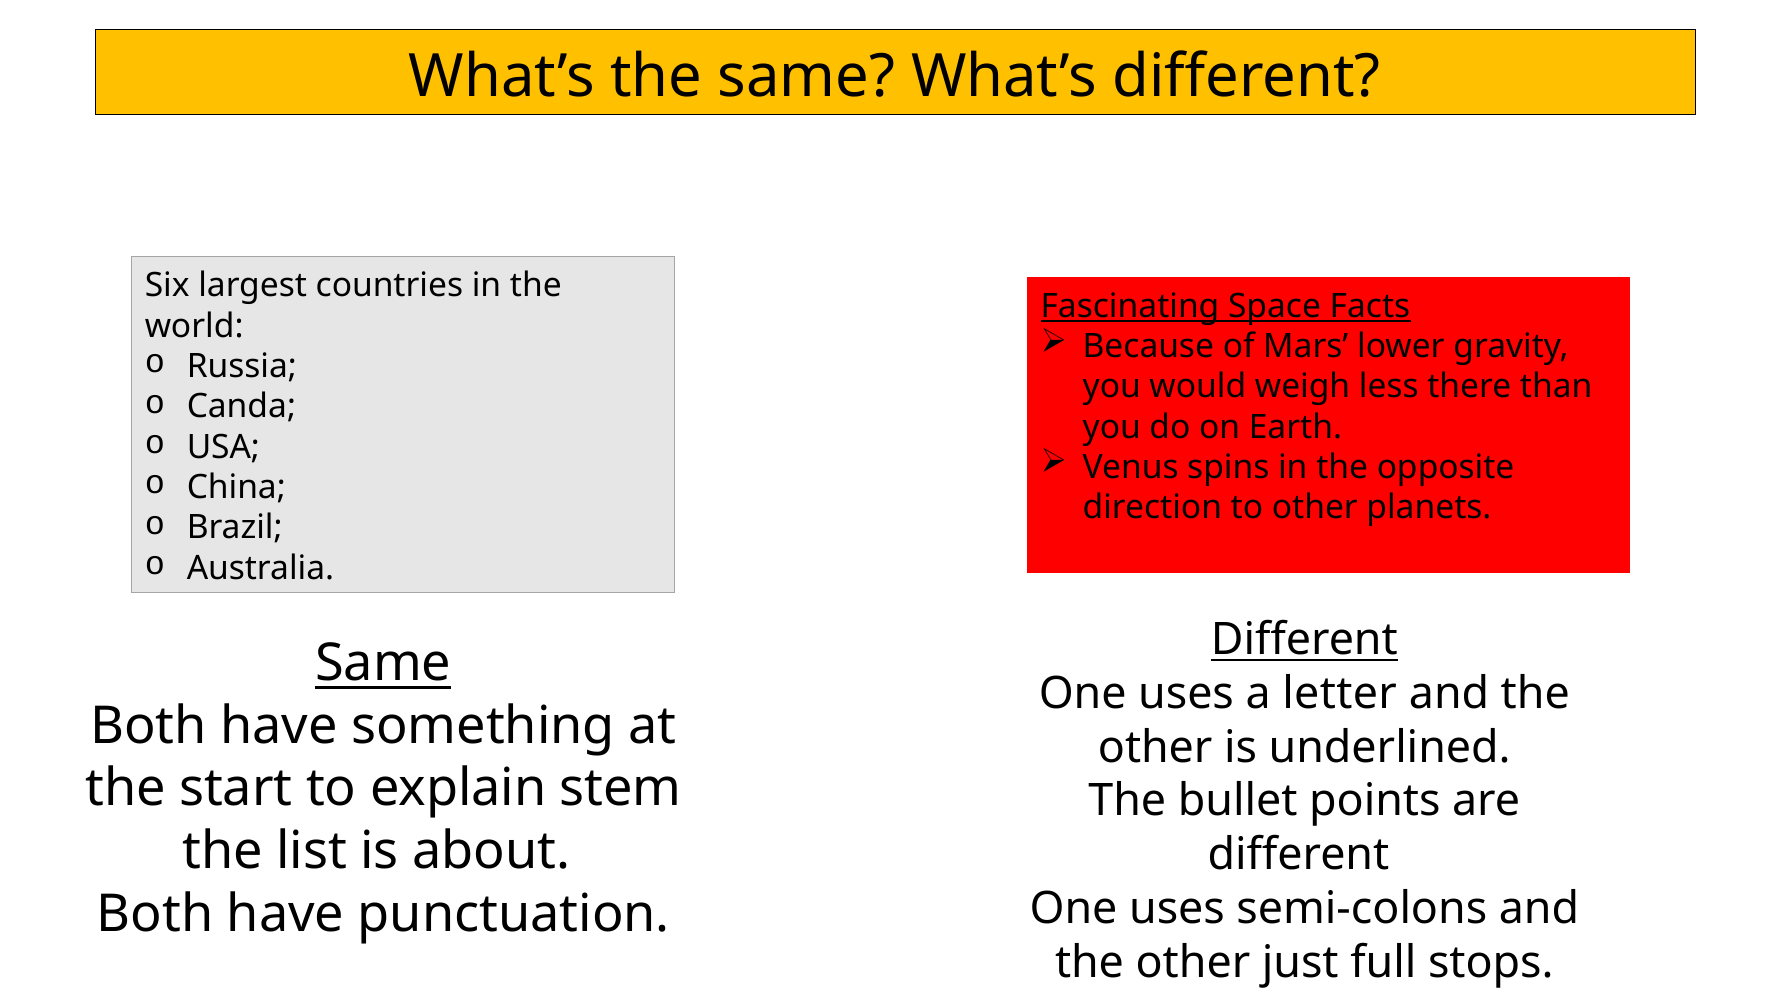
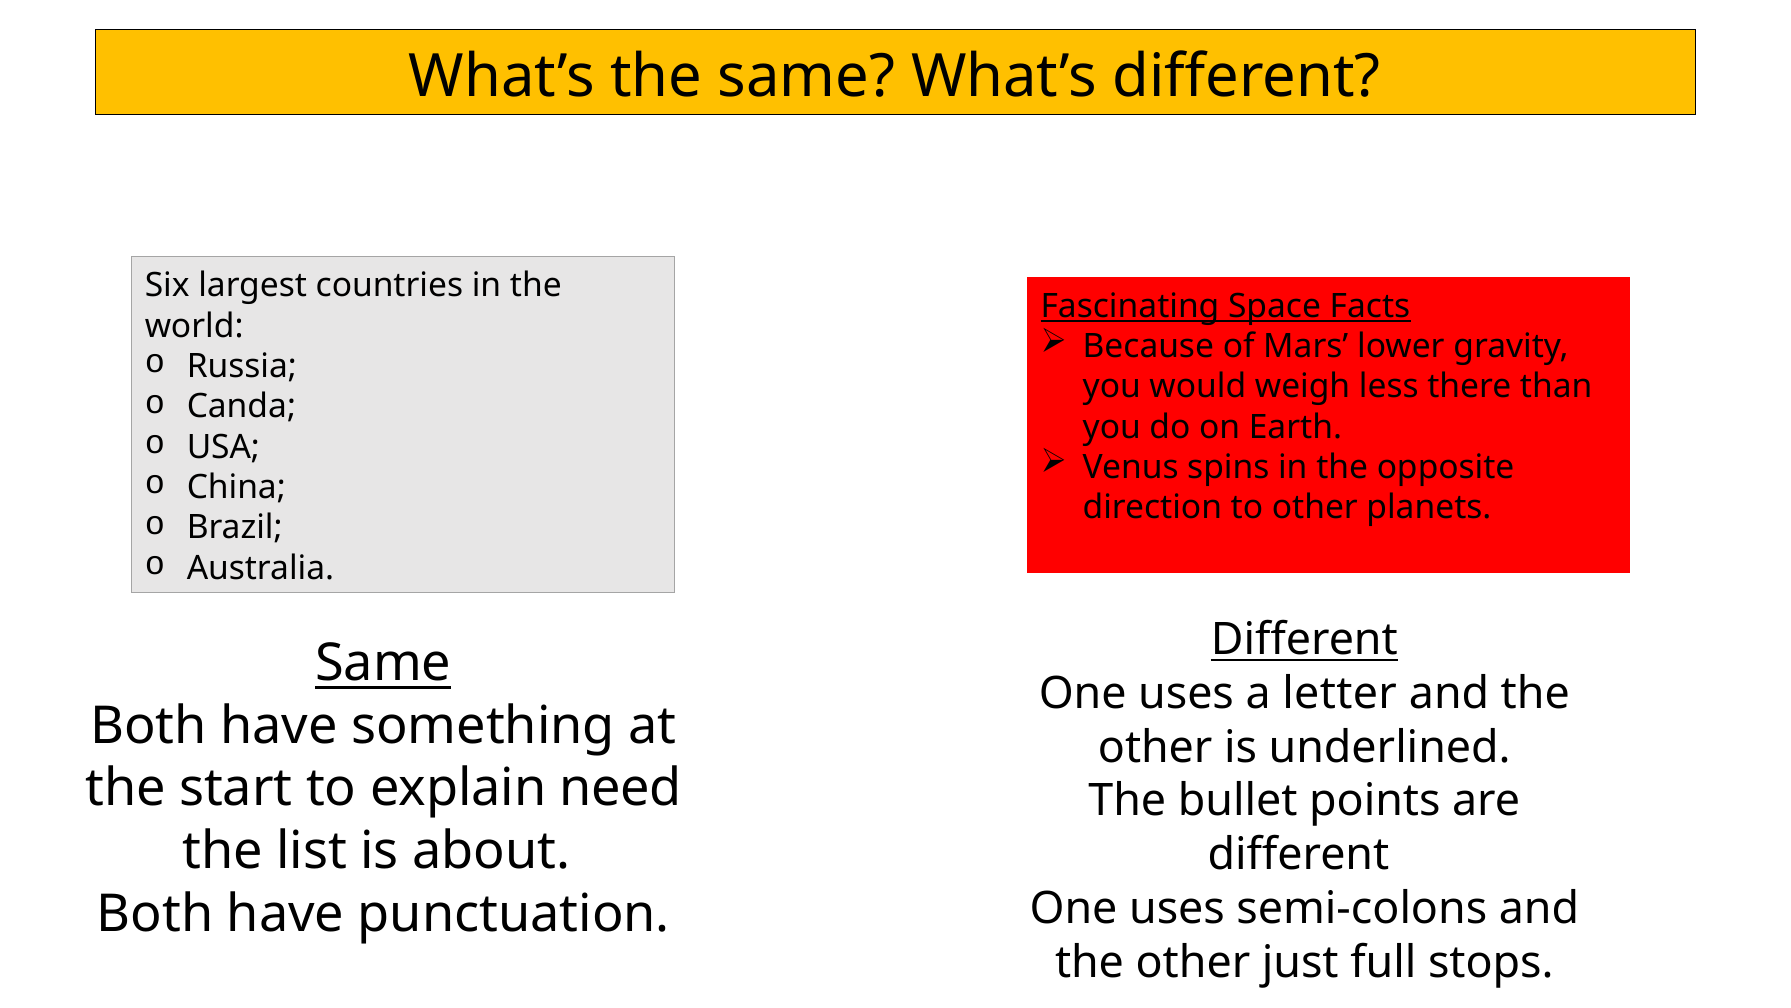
stem: stem -> need
